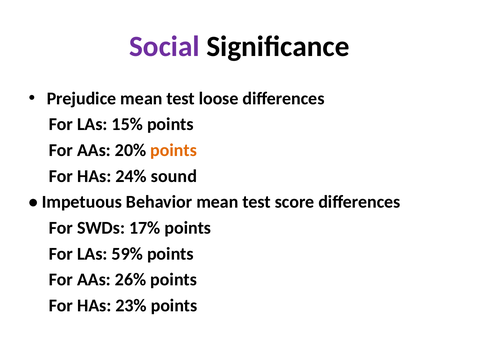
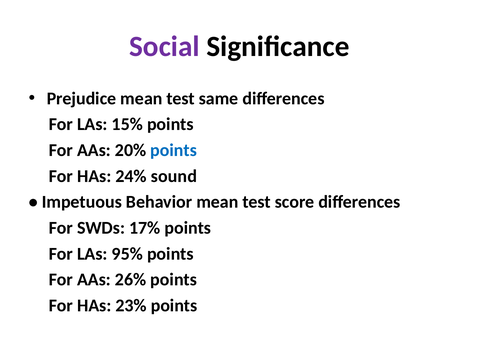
loose: loose -> same
points at (174, 150) colour: orange -> blue
59%: 59% -> 95%
